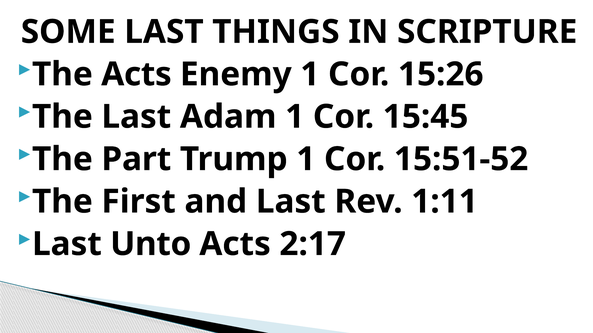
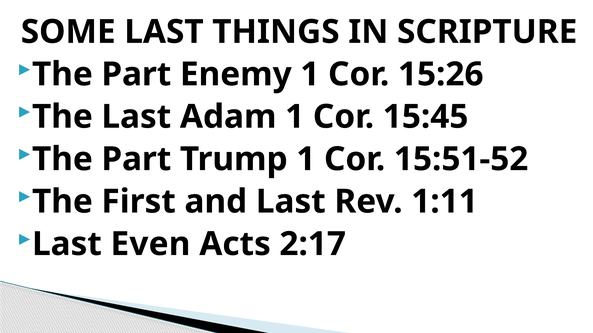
Acts at (136, 74): Acts -> Part
Unto: Unto -> Even
